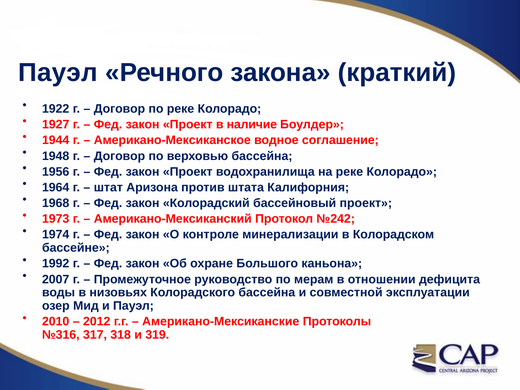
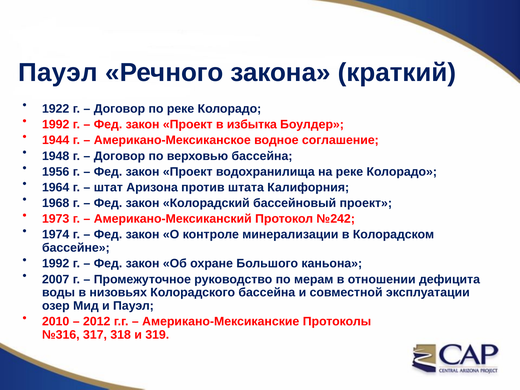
1927 at (56, 125): 1927 -> 1992
наличие: наличие -> избытка
